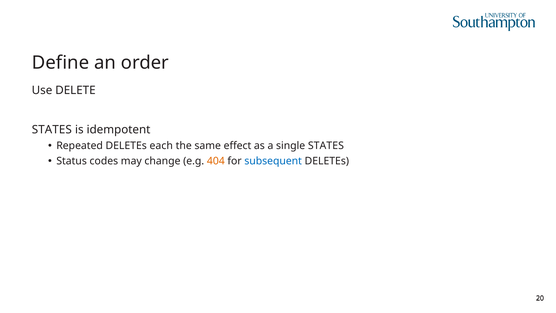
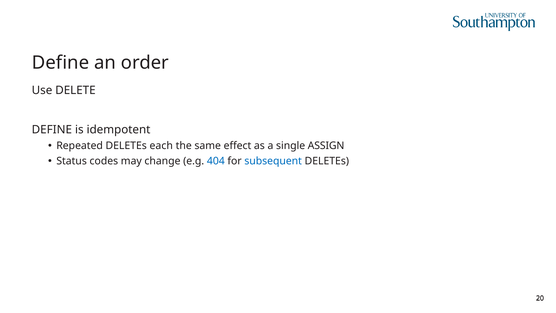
STATES at (52, 130): STATES -> DEFINE
single STATES: STATES -> ASSIGN
404 colour: orange -> blue
